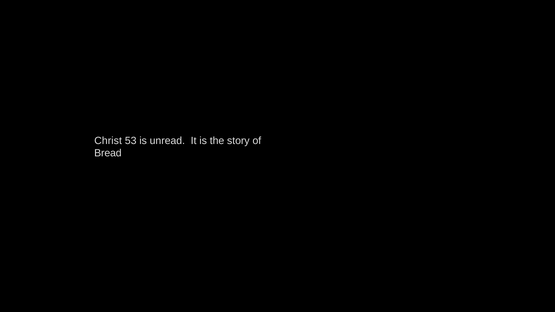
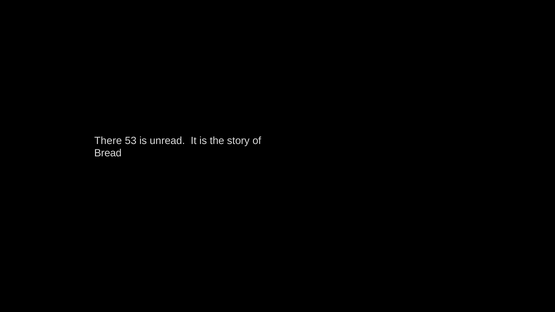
Christ: Christ -> There
